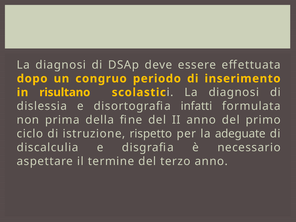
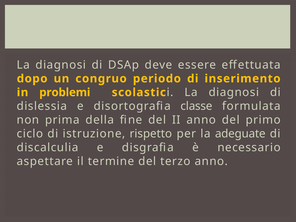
risultano: risultano -> problemi
infatti: infatti -> classe
